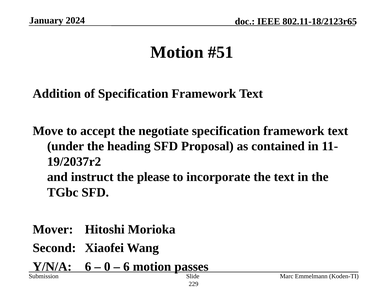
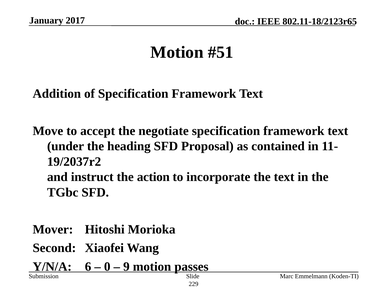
2024: 2024 -> 2017
please: please -> action
6 at (126, 267): 6 -> 9
